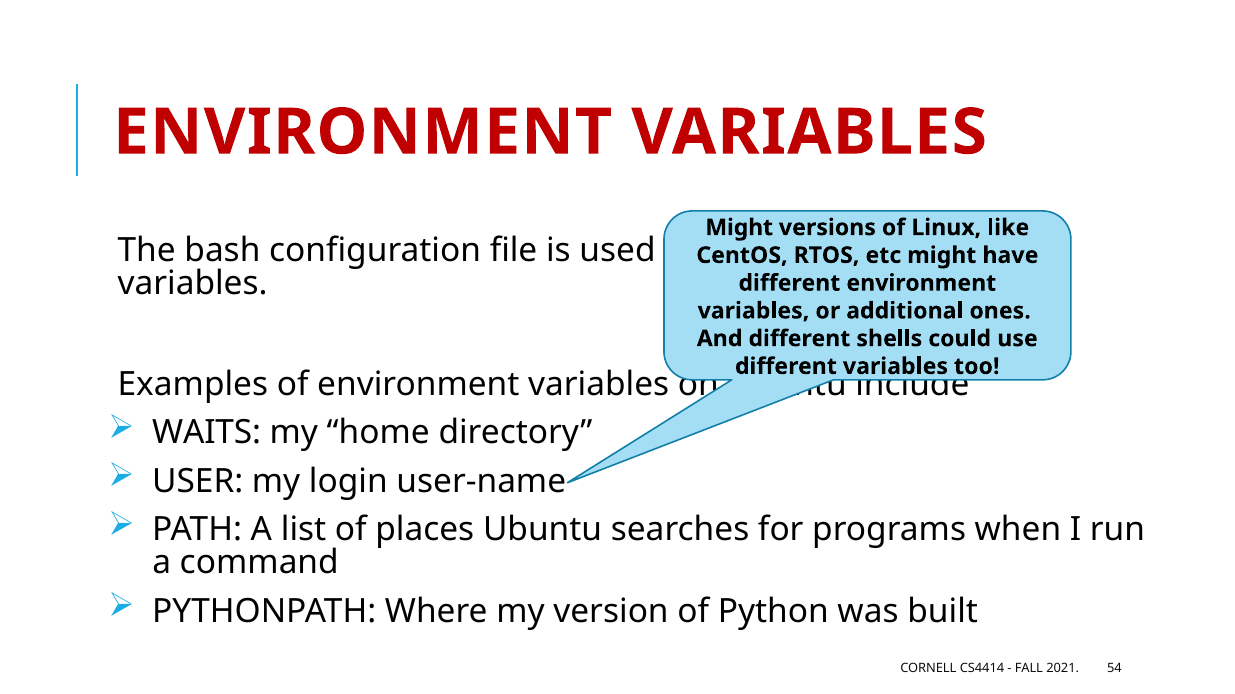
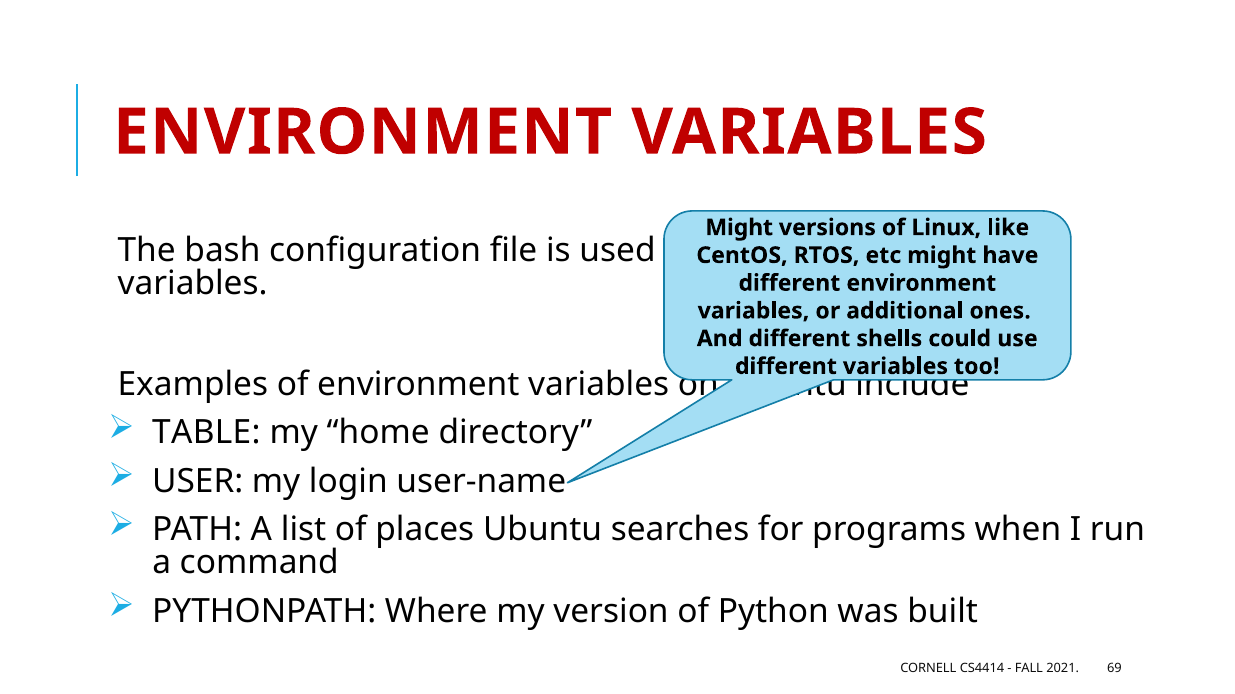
WAITS: WAITS -> TABLE
54: 54 -> 69
